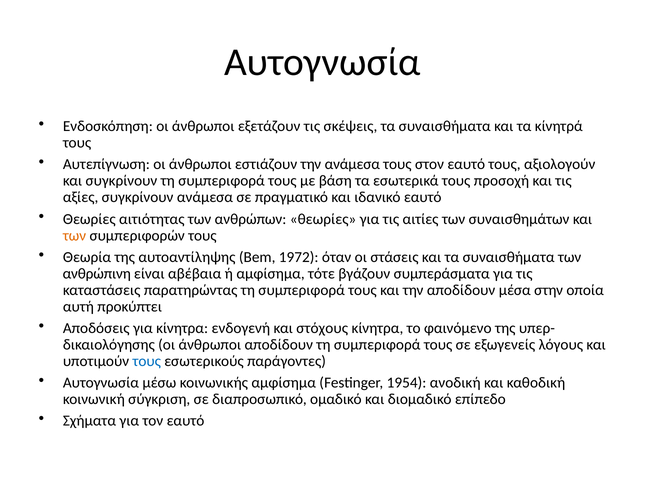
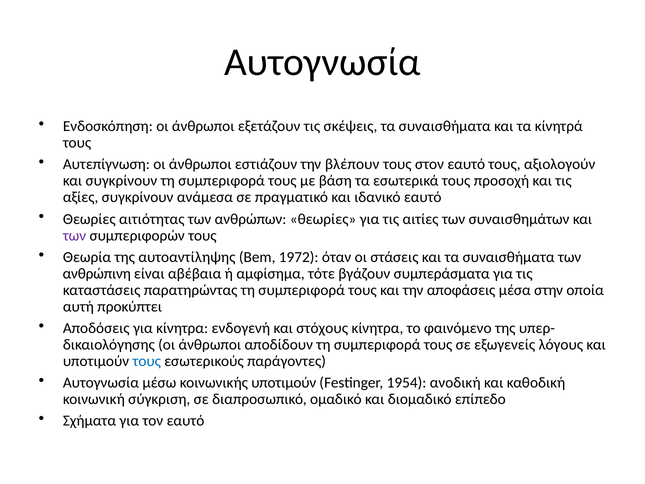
την ανάμεσα: ανάμεσα -> βλέπουν
των at (75, 235) colour: orange -> purple
την αποδίδουν: αποδίδουν -> αποφάσεις
κοινωνικής αμφίσημα: αμφίσημα -> υποτιμούν
